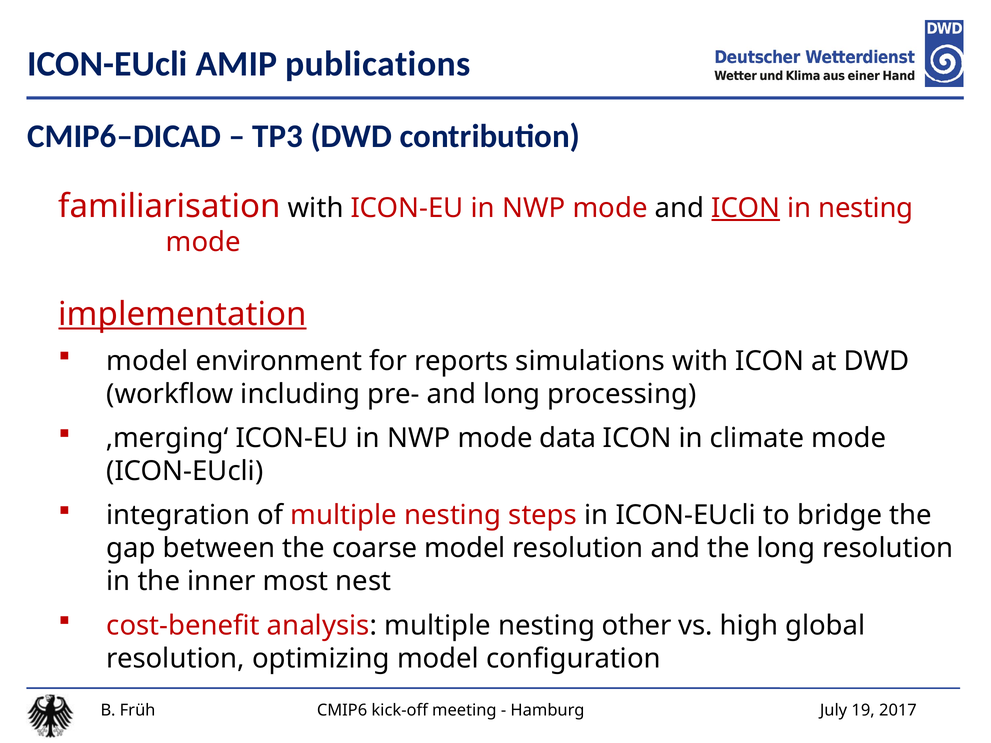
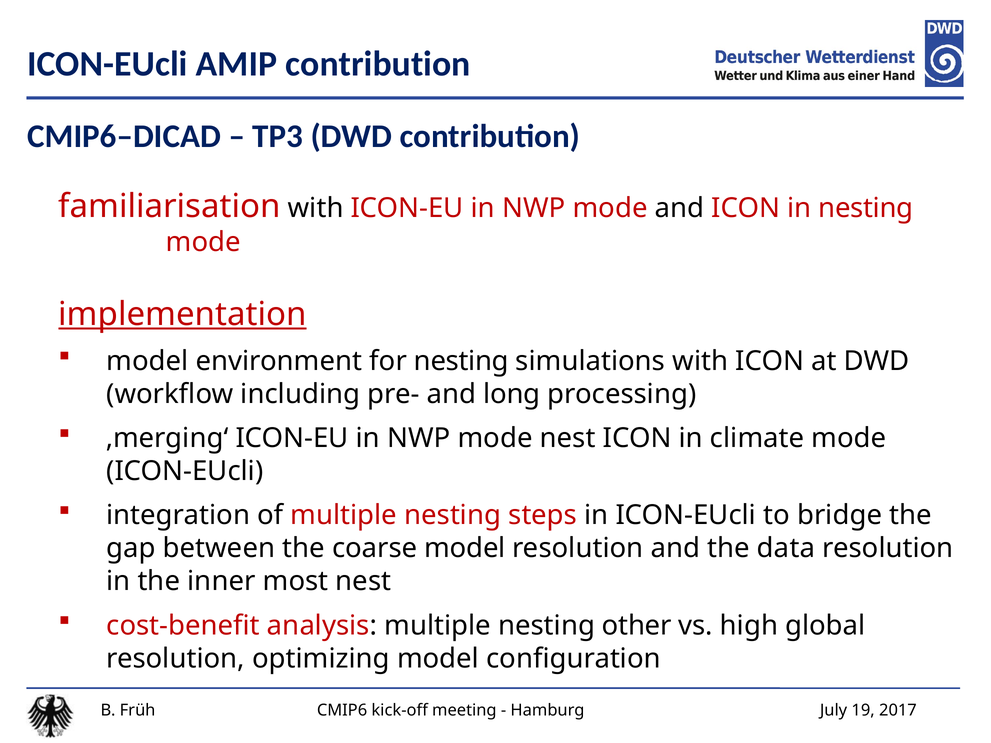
AMIP publications: publications -> contribution
ICON at (746, 208) underline: present -> none
for reports: reports -> nesting
mode data: data -> nest
the long: long -> data
